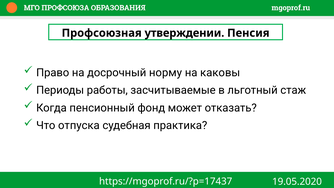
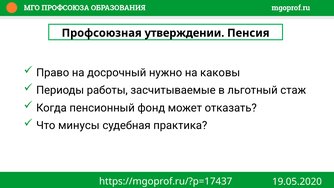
норму: норму -> нужно
отпуска: отпуска -> минусы
